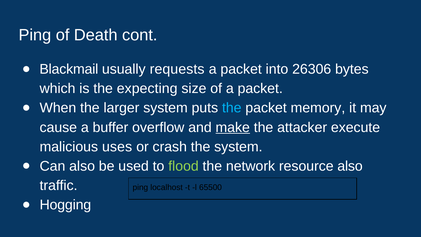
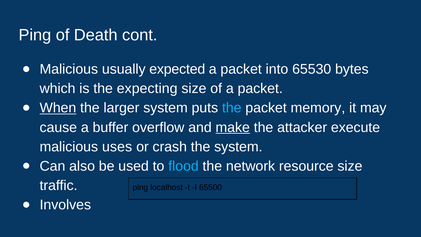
Blackmail at (69, 69): Blackmail -> Malicious
requests: requests -> expected
26306: 26306 -> 65530
When underline: none -> present
flood colour: light green -> light blue
resource also: also -> size
Hogging: Hogging -> Involves
